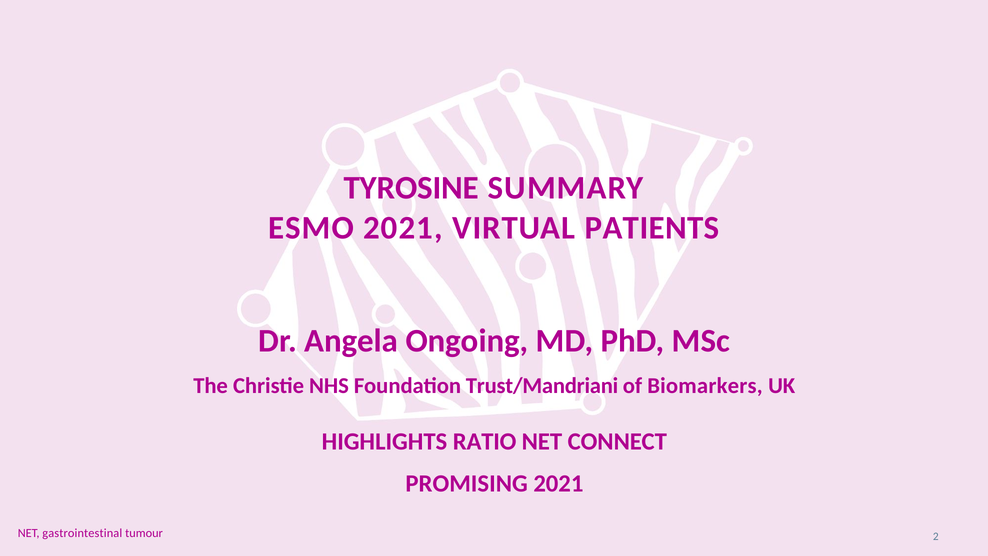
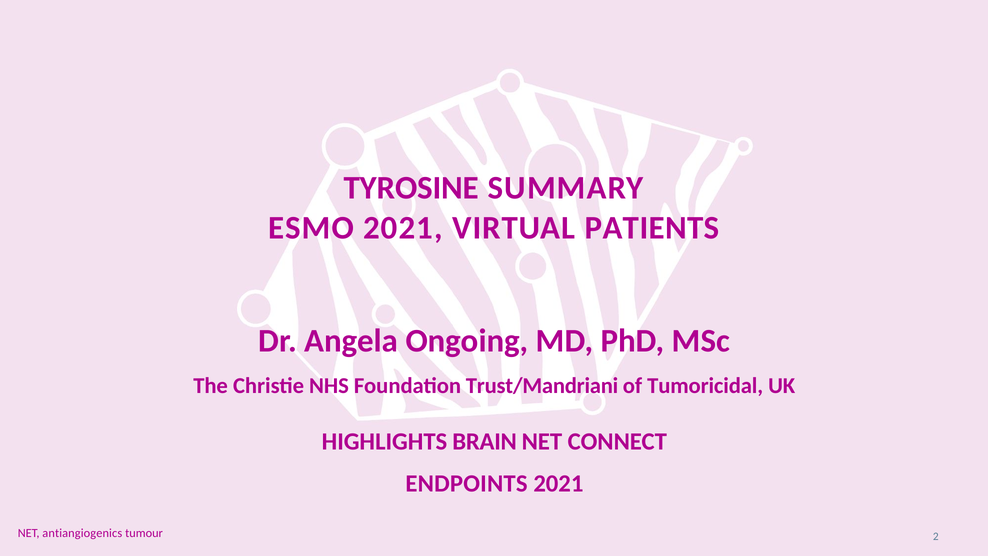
Biomarkers: Biomarkers -> Tumoricidal
RATIO: RATIO -> BRAIN
PROMISING: PROMISING -> ENDPOINTS
gastrointestinal: gastrointestinal -> antiangiogenics
